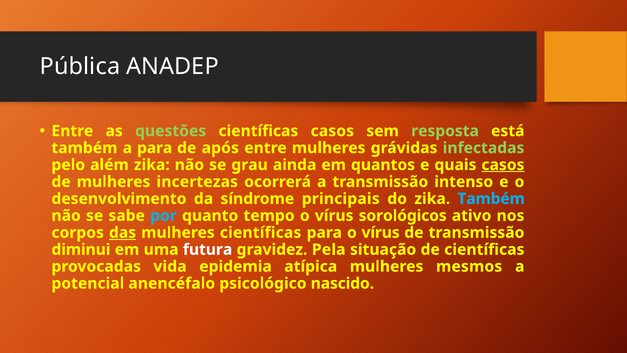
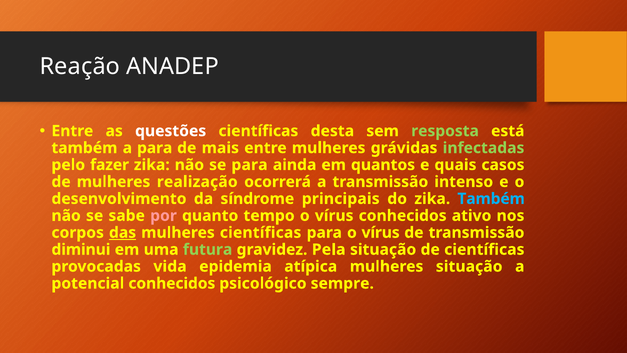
Pública: Pública -> Reação
questões colour: light green -> white
científicas casos: casos -> desta
após: após -> mais
além: além -> fazer
se grau: grau -> para
casos at (503, 165) underline: present -> none
incertezas: incertezas -> realização
por colour: light blue -> pink
vírus sorológicos: sorológicos -> conhecidos
futura colour: white -> light green
mulheres mesmos: mesmos -> situação
potencial anencéfalo: anencéfalo -> conhecidos
nascido: nascido -> sempre
